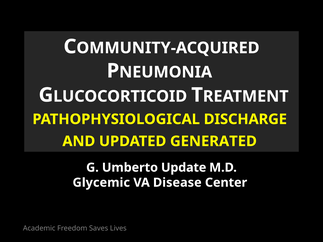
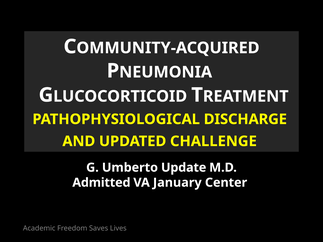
GENERATED: GENERATED -> CHALLENGE
Glycemic: Glycemic -> Admitted
Disease: Disease -> January
